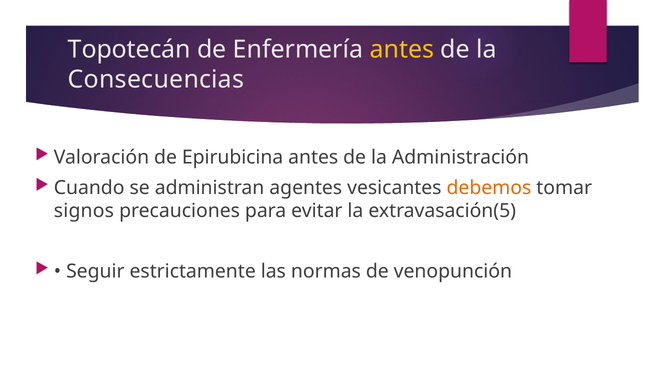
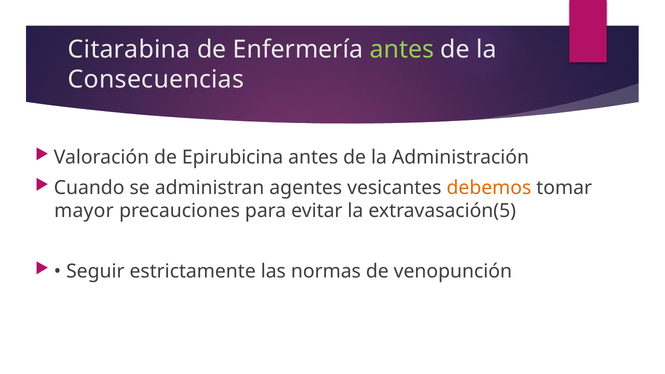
Topotecán: Topotecán -> Citarabina
antes at (402, 50) colour: yellow -> light green
signos: signos -> mayor
